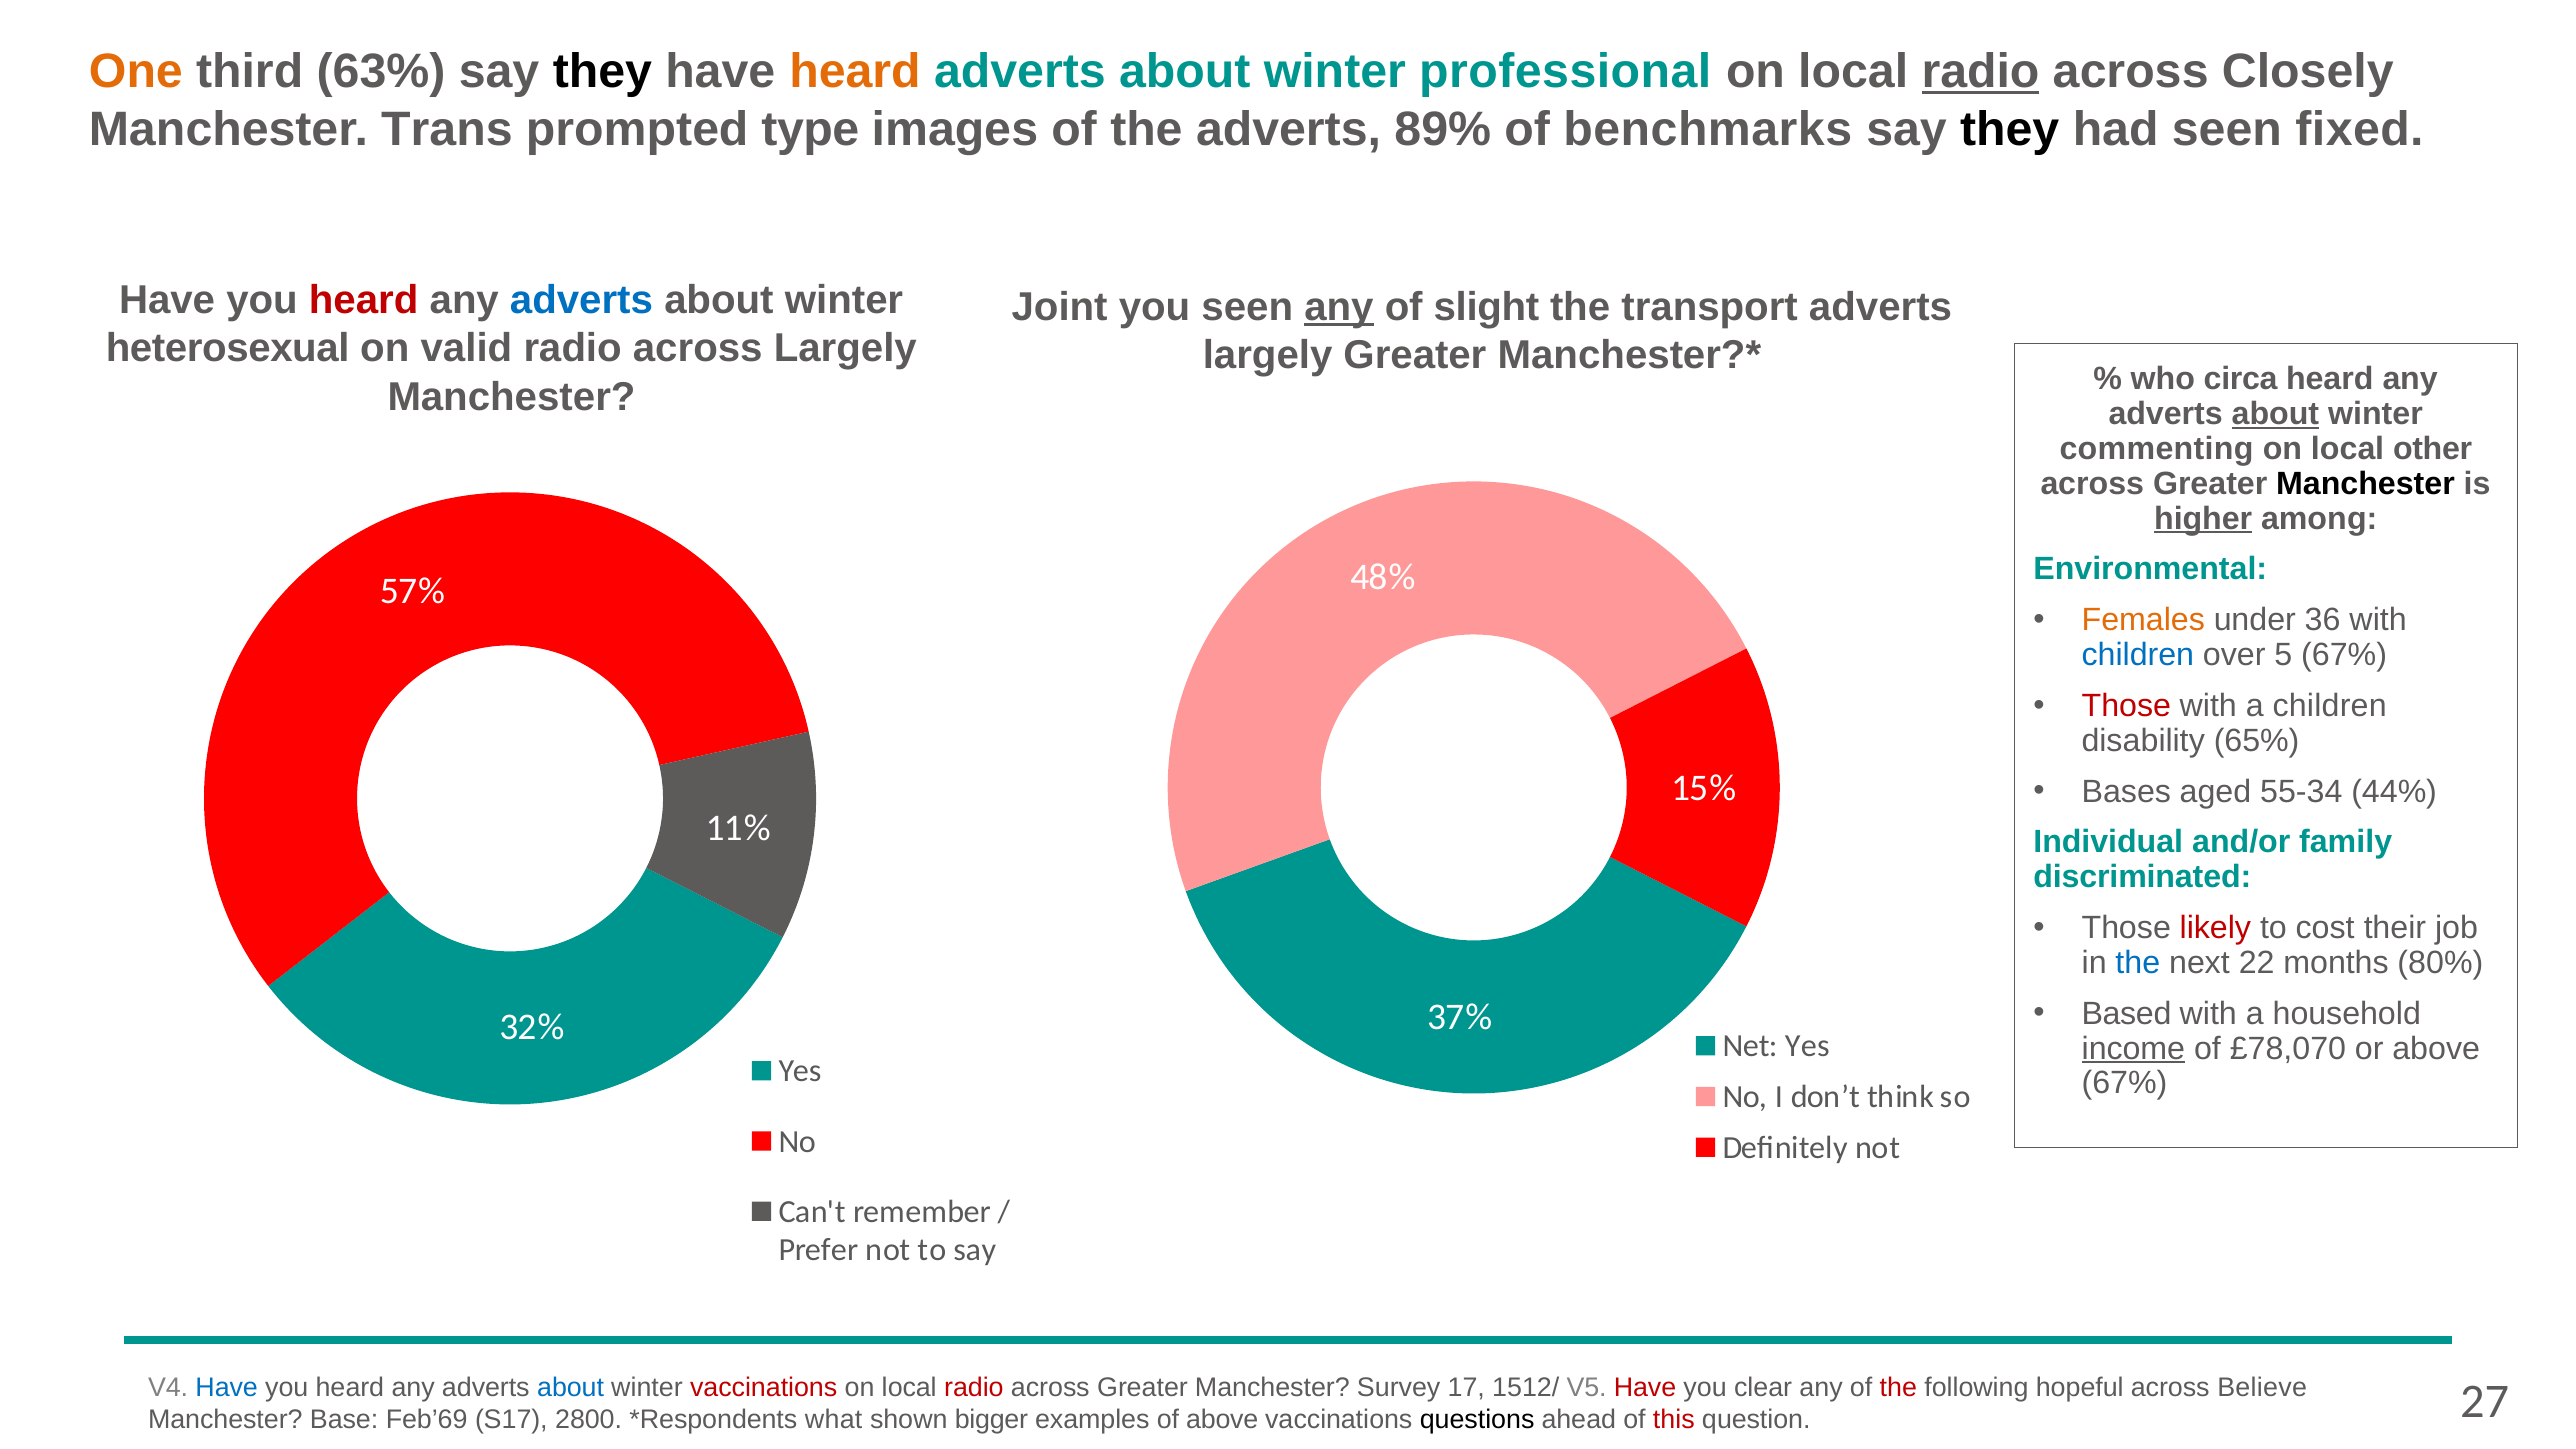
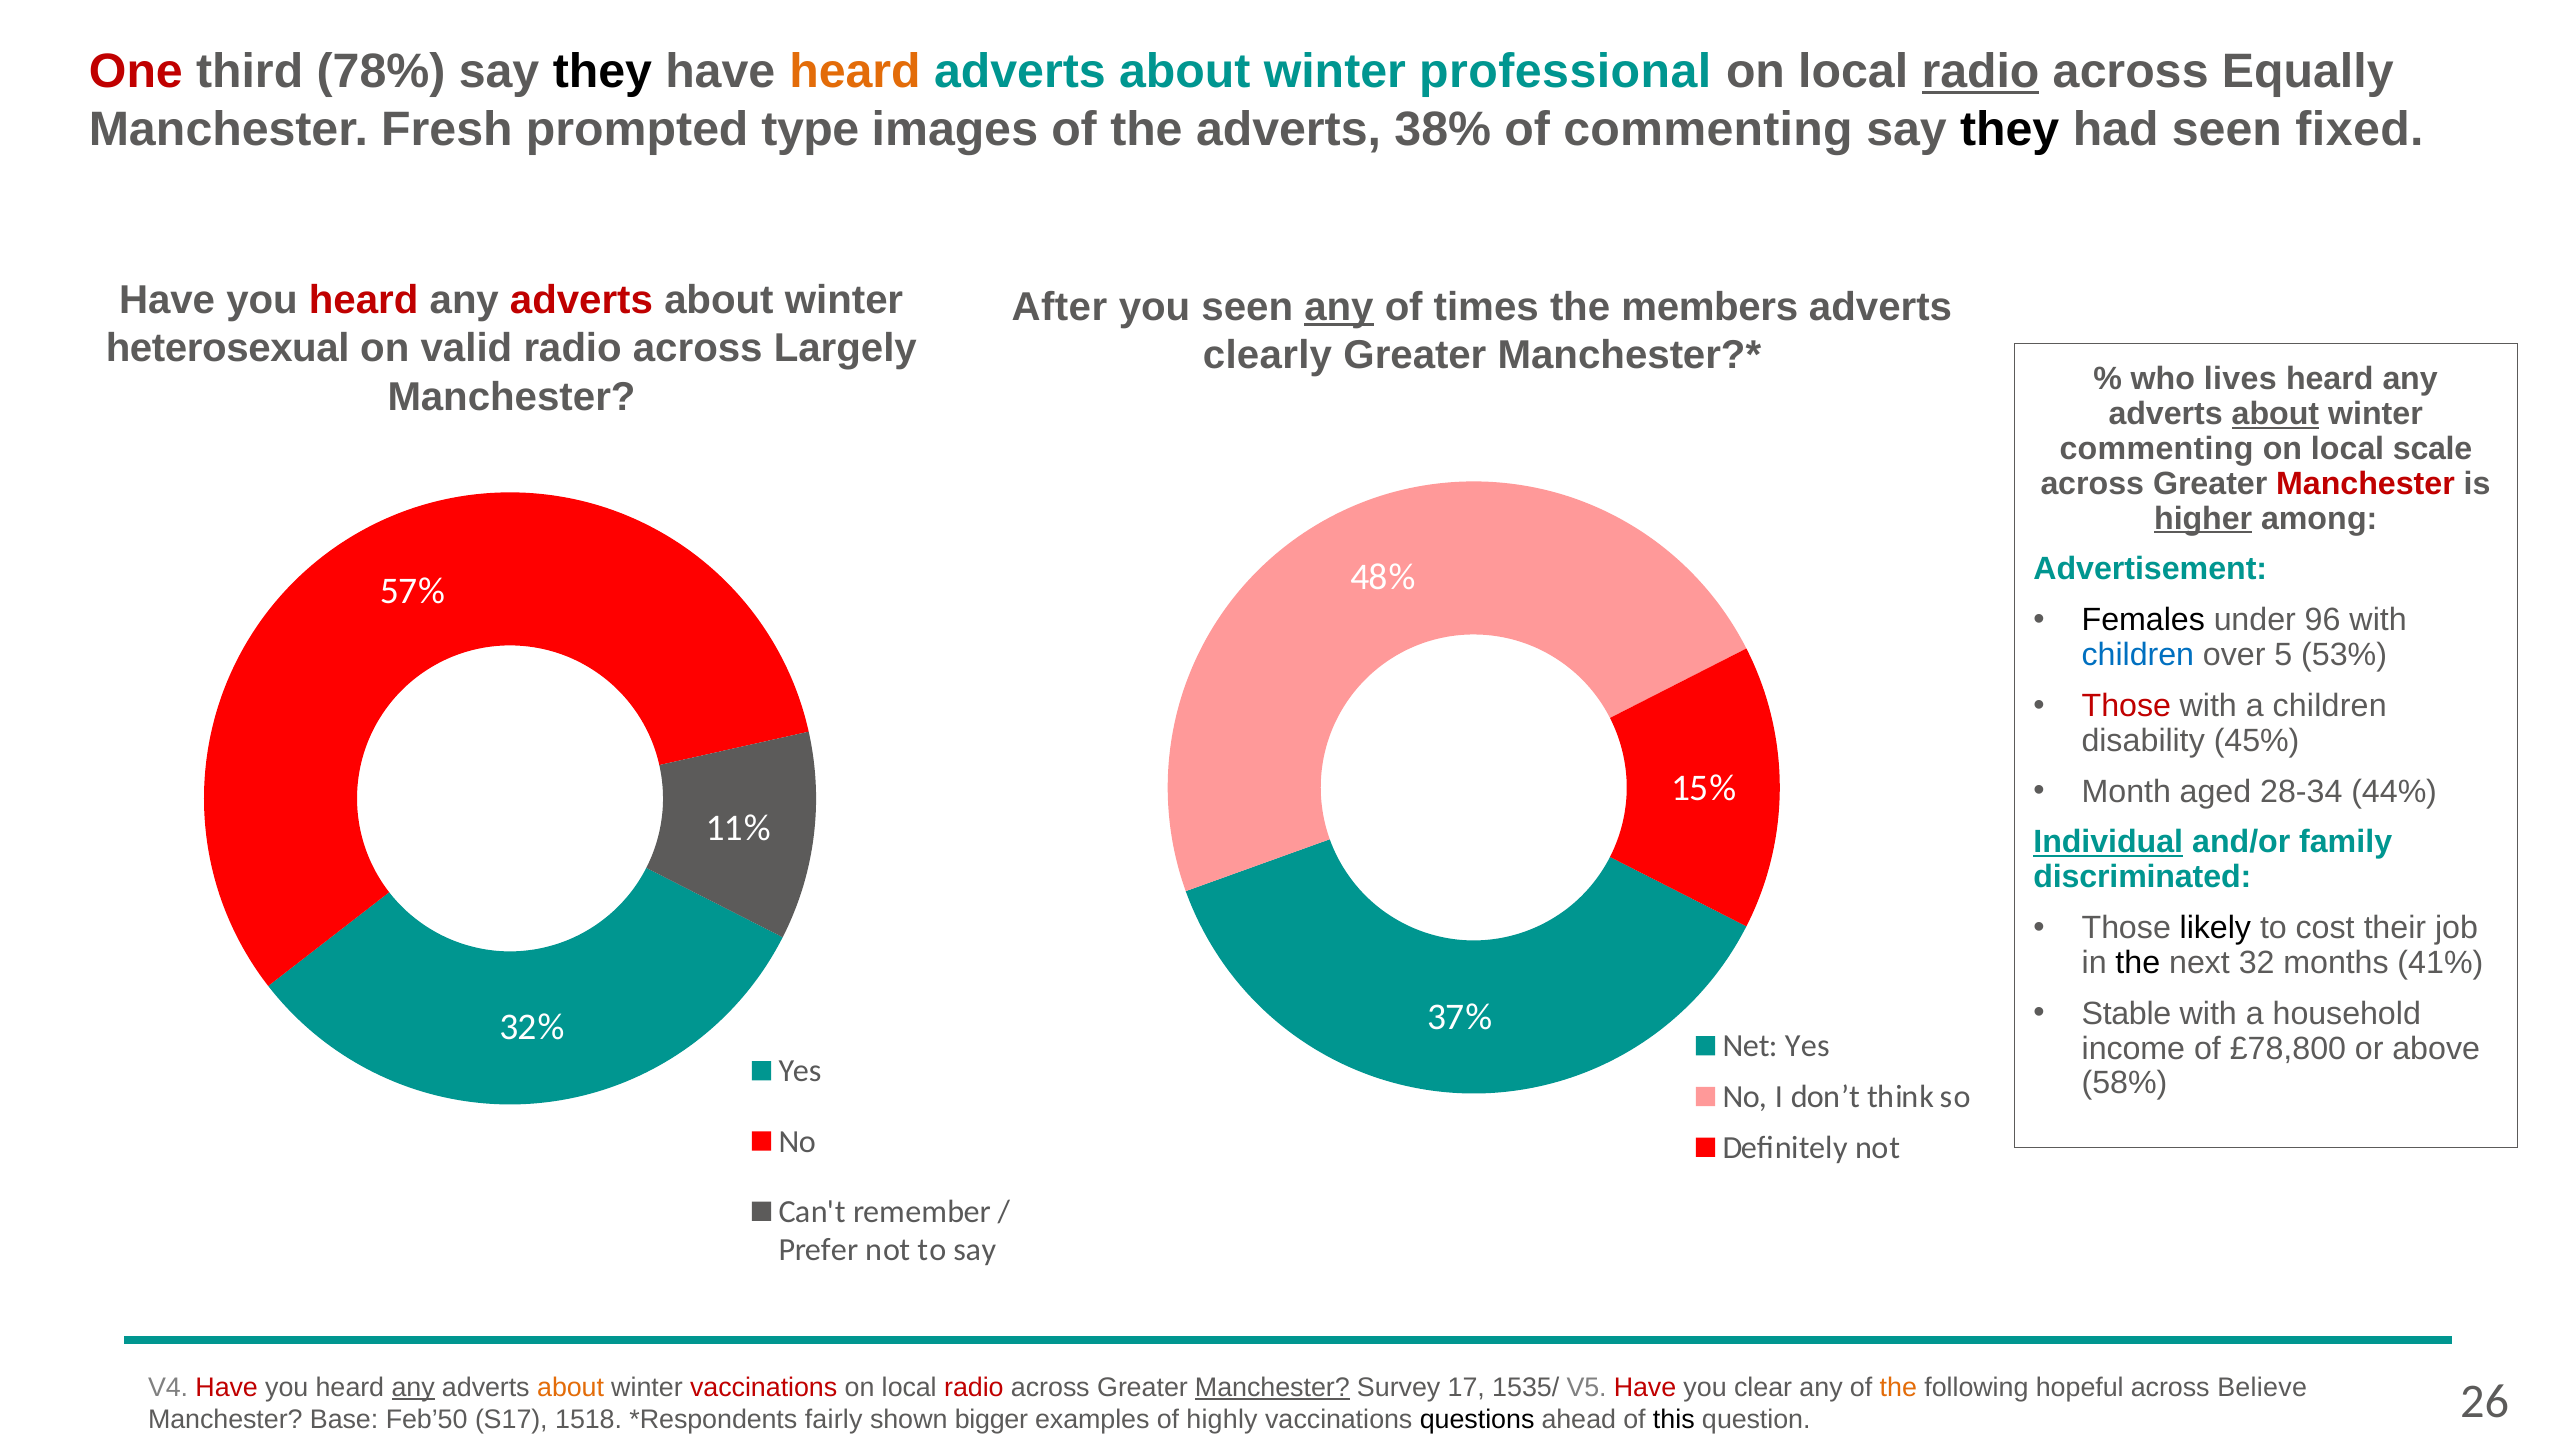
One colour: orange -> red
63%: 63% -> 78%
Closely: Closely -> Equally
Trans: Trans -> Fresh
89%: 89% -> 38%
of benchmarks: benchmarks -> commenting
adverts at (581, 300) colour: blue -> red
Joint: Joint -> After
slight: slight -> times
transport: transport -> members
largely at (1268, 355): largely -> clearly
circa: circa -> lives
other: other -> scale
Manchester at (2365, 484) colour: black -> red
Environmental: Environmental -> Advertisement
Females colour: orange -> black
36: 36 -> 96
5 67%: 67% -> 53%
65%: 65% -> 45%
Bases: Bases -> Month
55-34: 55-34 -> 28-34
Individual underline: none -> present
likely colour: red -> black
the at (2138, 963) colour: blue -> black
22: 22 -> 32
80%: 80% -> 41%
Based: Based -> Stable
income underline: present -> none
£78,070: £78,070 -> £78,800
67% at (2125, 1083): 67% -> 58%
Have at (227, 1387) colour: blue -> red
any at (413, 1387) underline: none -> present
about at (571, 1387) colour: blue -> orange
Manchester at (1272, 1387) underline: none -> present
1512/: 1512/ -> 1535/
the at (1898, 1387) colour: red -> orange
Feb’69: Feb’69 -> Feb’50
2800: 2800 -> 1518
what: what -> fairly
of above: above -> highly
this colour: red -> black
27: 27 -> 26
